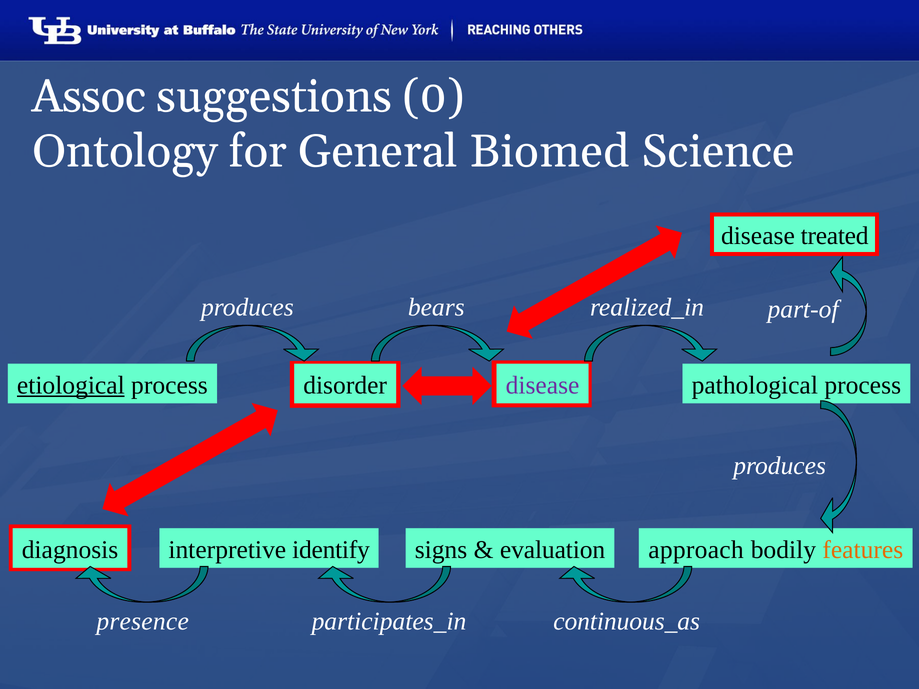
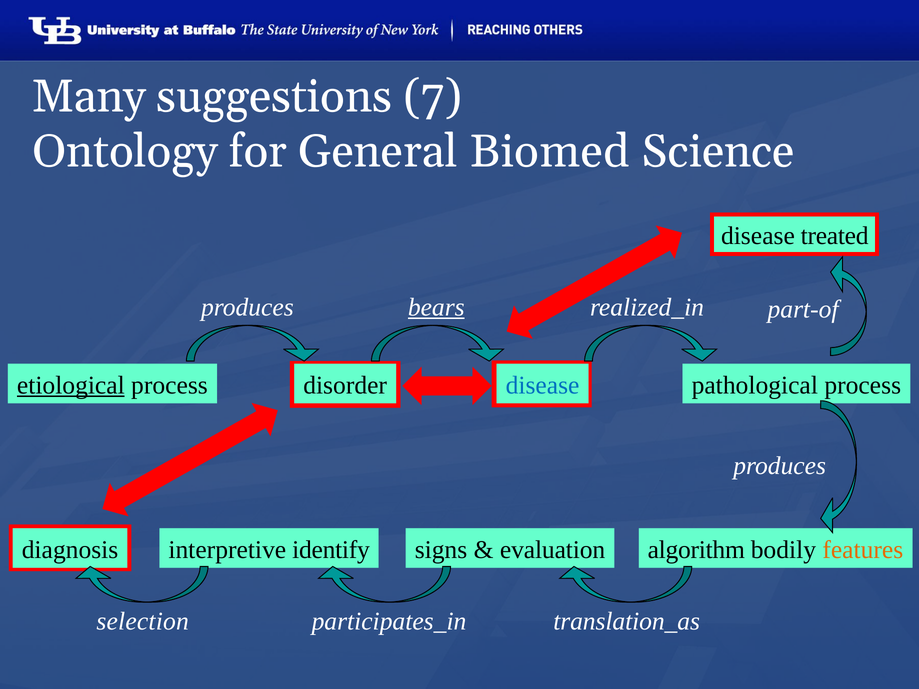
Assoc: Assoc -> Many
0: 0 -> 7
bears underline: none -> present
disease at (543, 385) colour: purple -> blue
approach: approach -> algorithm
presence: presence -> selection
continuous_as: continuous_as -> translation_as
